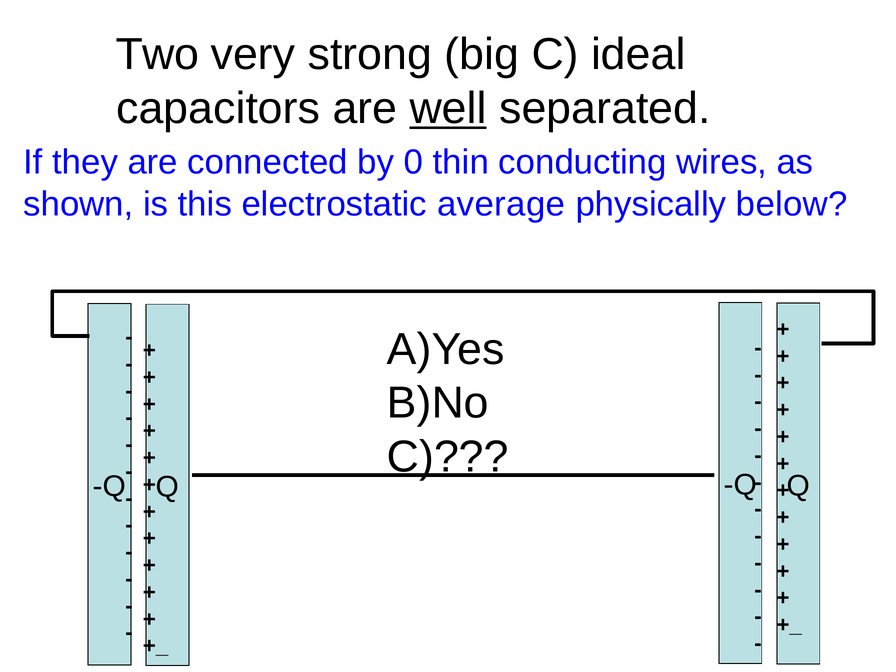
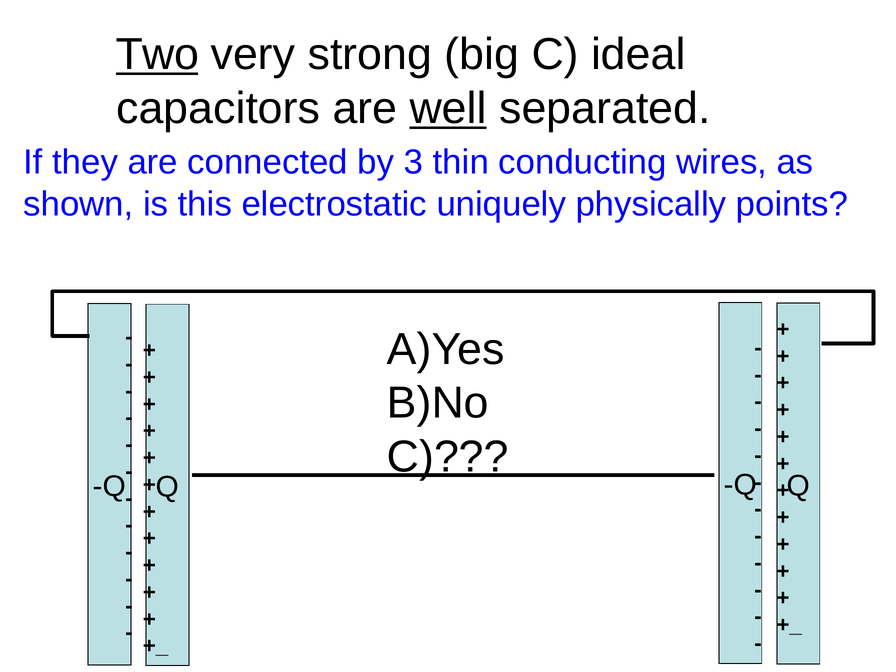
Two underline: none -> present
0: 0 -> 3
average: average -> uniquely
below: below -> points
